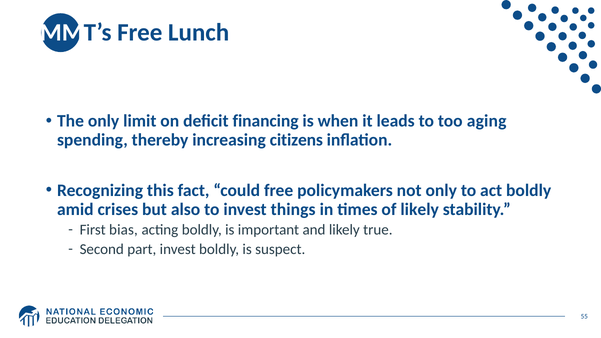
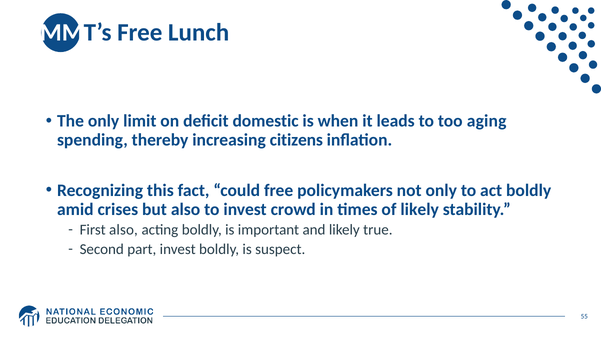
financing: financing -> domestic
things: things -> crowd
First bias: bias -> also
